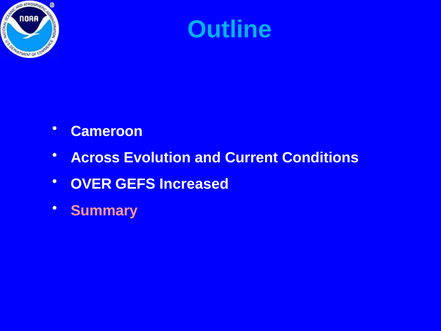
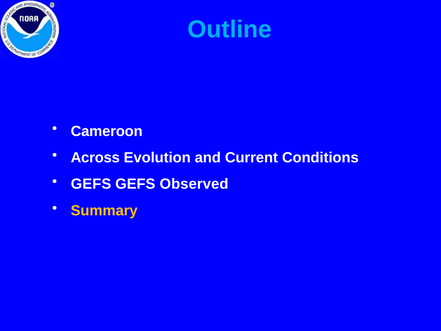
OVER at (91, 184): OVER -> GEFS
Increased: Increased -> Observed
Summary colour: pink -> yellow
